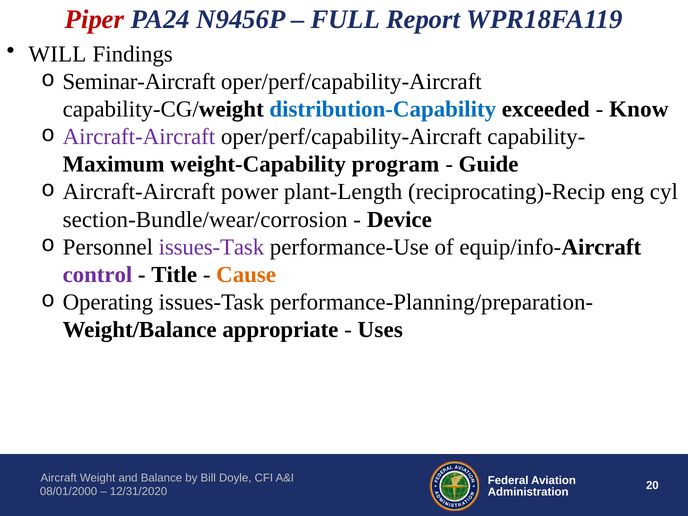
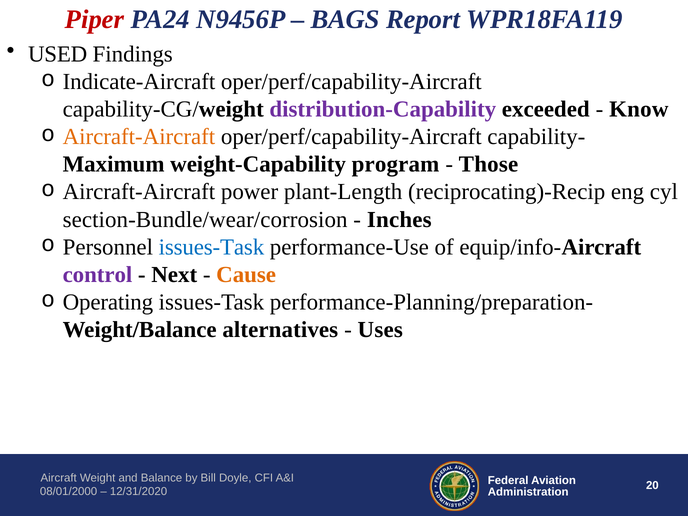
FULL: FULL -> BAGS
WILL: WILL -> USED
Seminar-Aircraft: Seminar-Aircraft -> Indicate-Aircraft
distribution-Capability colour: blue -> purple
Aircraft-Aircraft at (139, 137) colour: purple -> orange
Guide: Guide -> Those
Device: Device -> Inches
issues-Task at (211, 247) colour: purple -> blue
Title: Title -> Next
appropriate: appropriate -> alternatives
